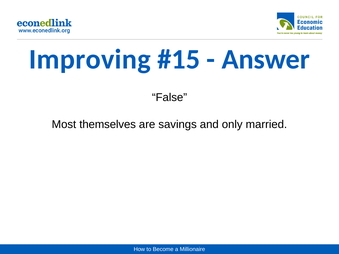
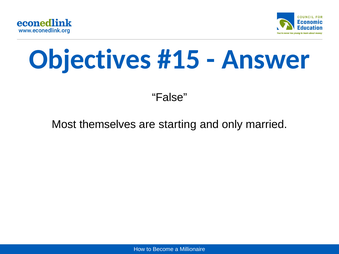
Improving: Improving -> Objectives
savings: savings -> starting
